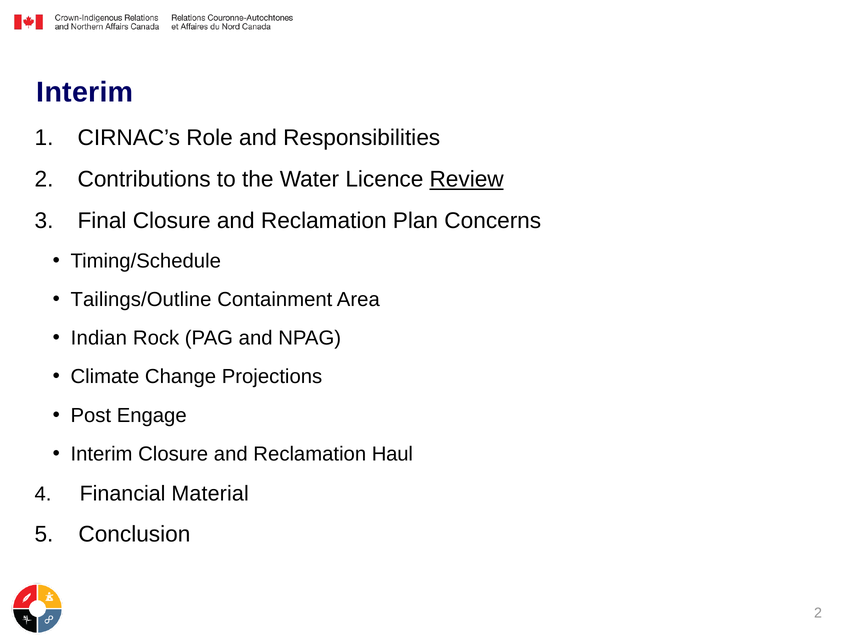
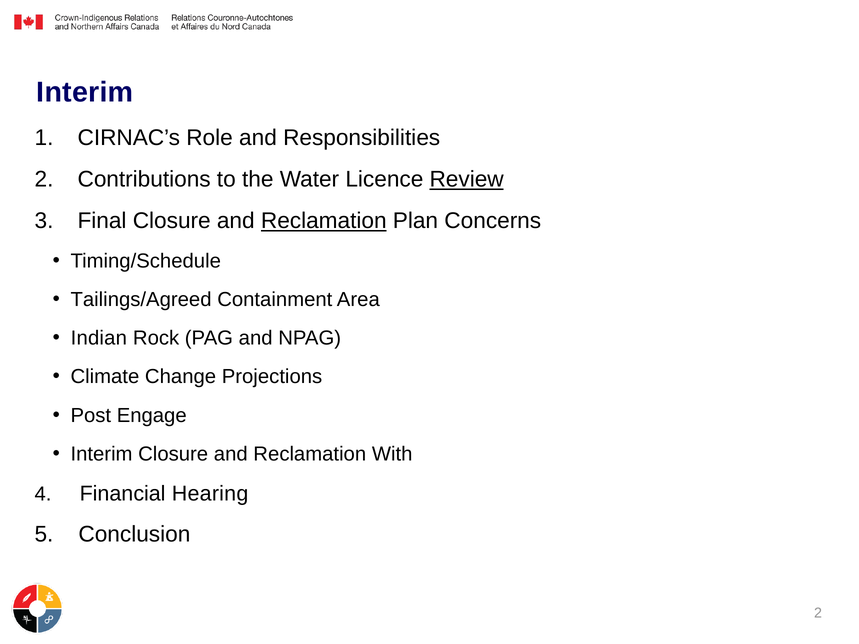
Reclamation at (324, 221) underline: none -> present
Tailings/Outline: Tailings/Outline -> Tailings/Agreed
Haul: Haul -> With
Material: Material -> Hearing
